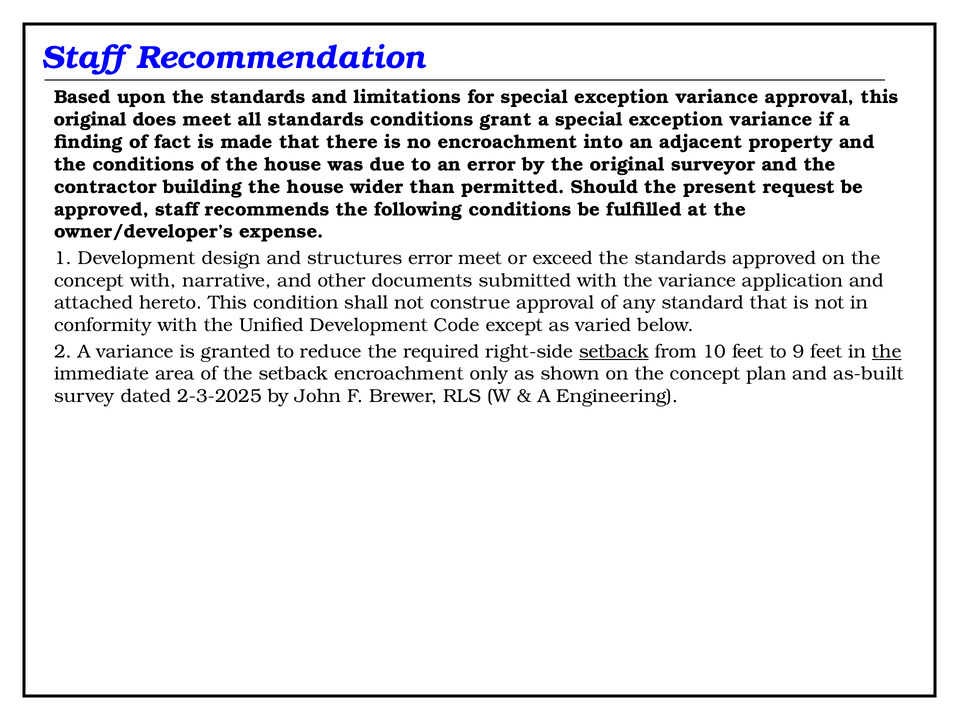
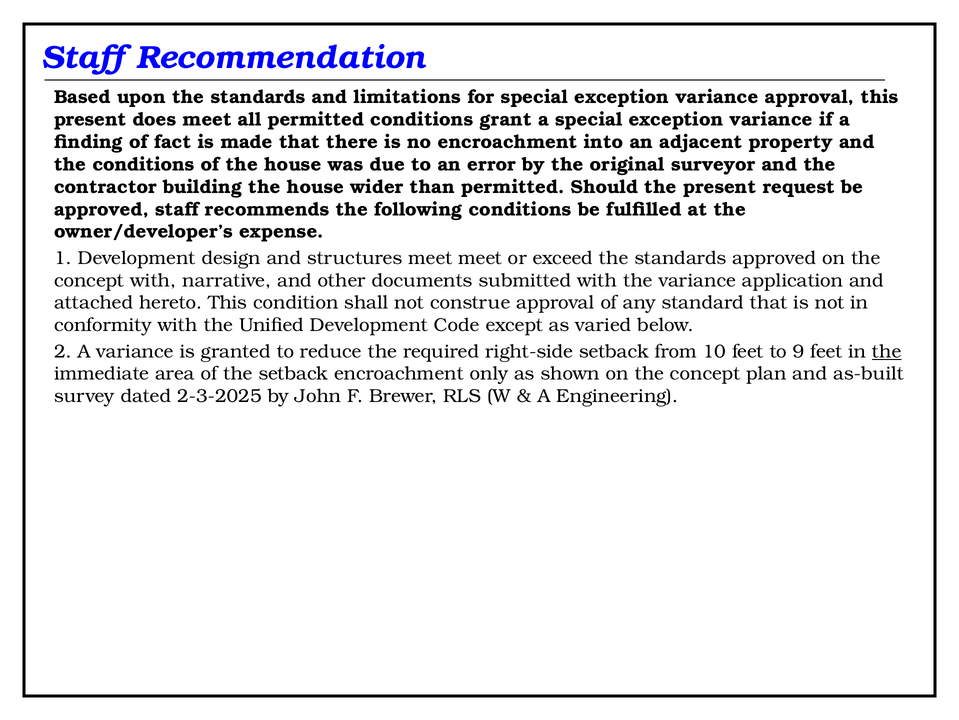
original at (90, 120): original -> present
all standards: standards -> permitted
structures error: error -> meet
setback at (614, 351) underline: present -> none
